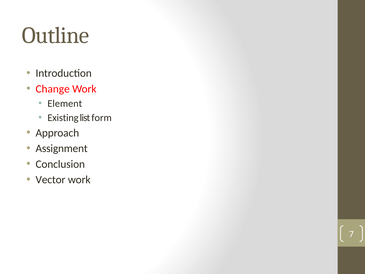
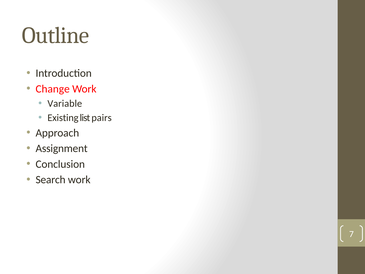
Element: Element -> Variable
form: form -> pairs
Vector: Vector -> Search
